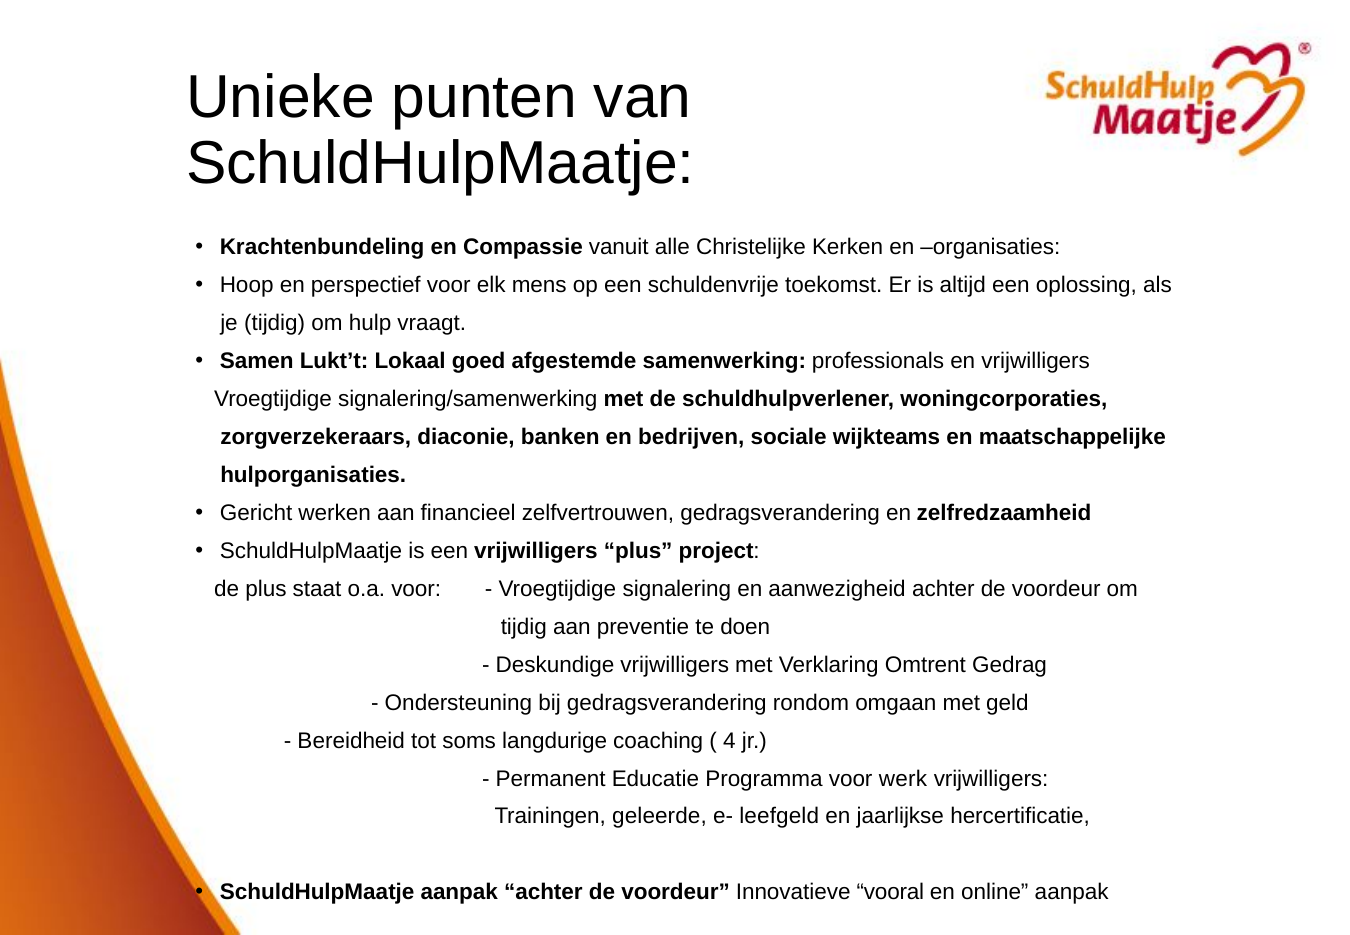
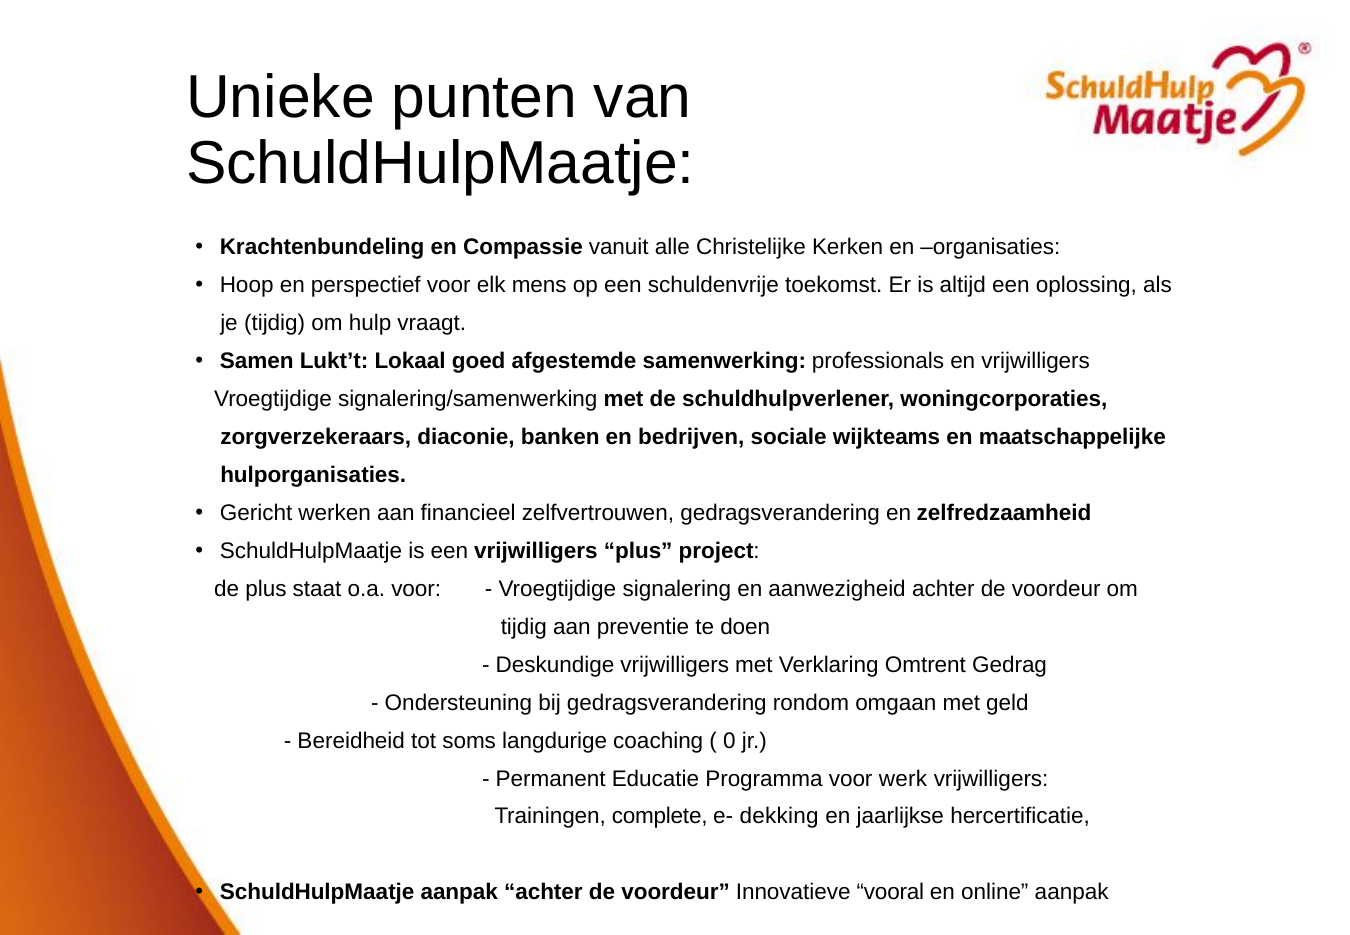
4: 4 -> 0
geleerde: geleerde -> complete
leefgeld: leefgeld -> dekking
